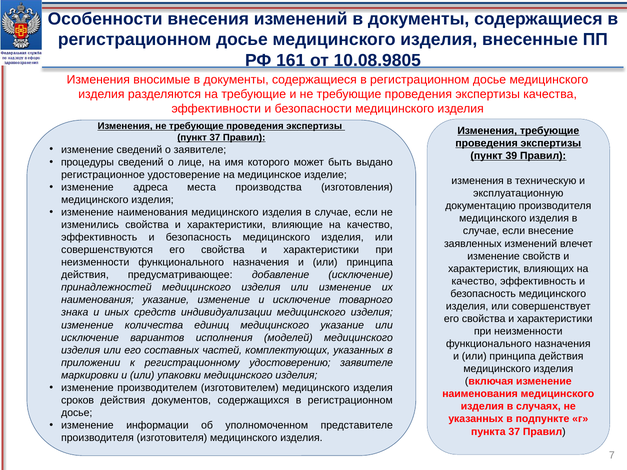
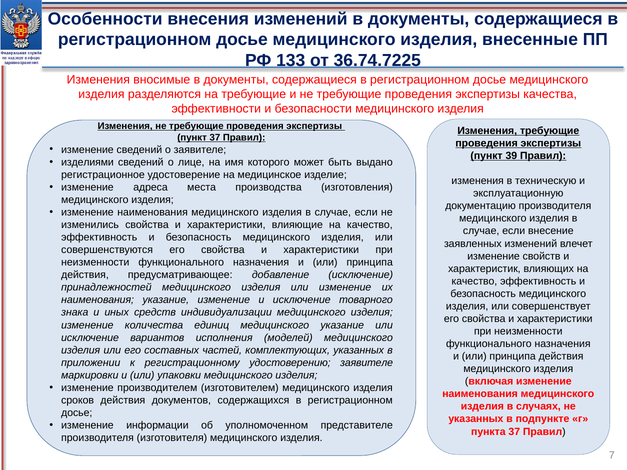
161: 161 -> 133
10.08.9805: 10.08.9805 -> 36.74.7225
процедуры: процедуры -> изделиями
